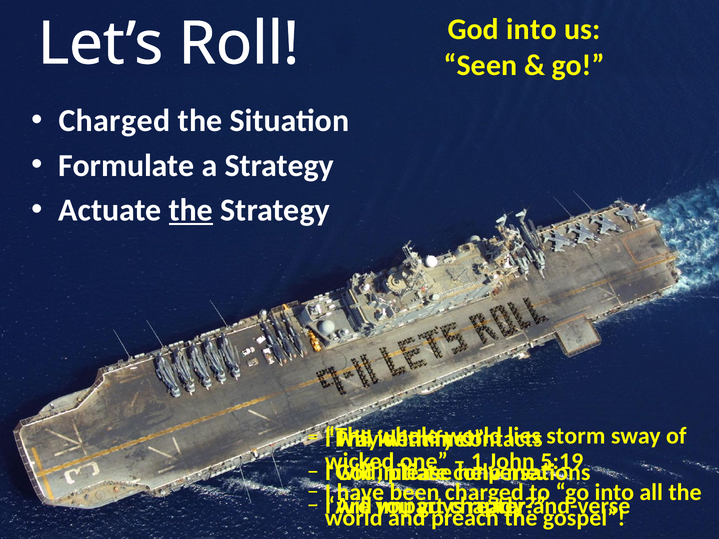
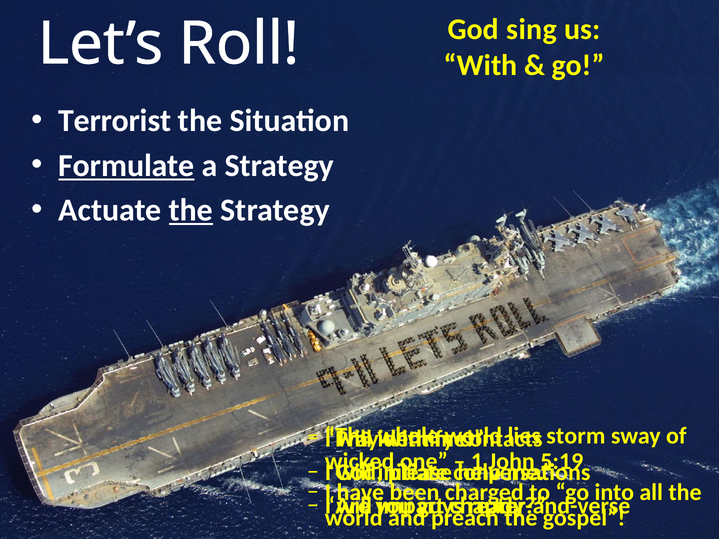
God into: into -> sing
Seen at (480, 66): Seen -> With
Charged at (114, 121): Charged -> Terrorist
Formulate underline: none -> present
